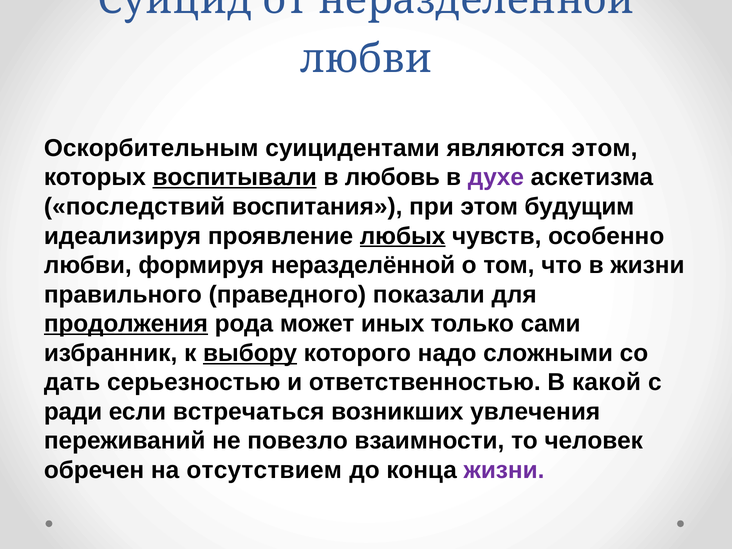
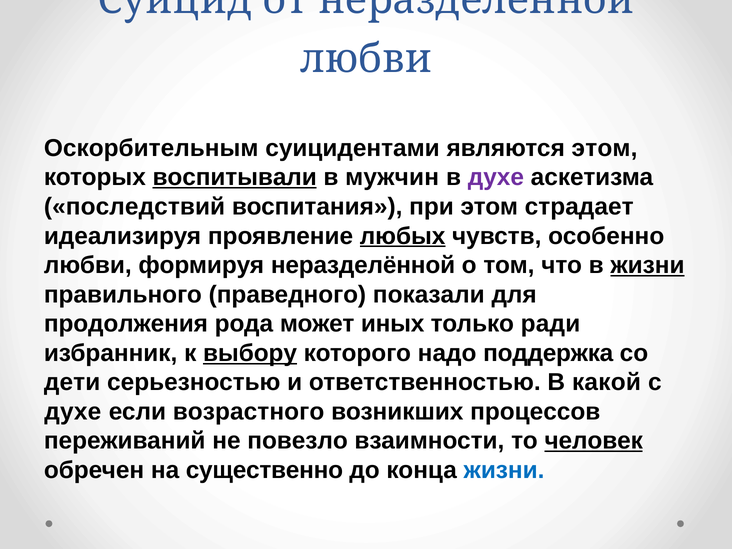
любовь: любовь -> мужчин
будущим: будущим -> страдает
жизни at (647, 265) underline: none -> present
продолжения underline: present -> none
сами: сами -> ради
сложными: сложными -> поддержка
дать: дать -> дети
ради at (73, 412): ради -> духе
встречаться: встречаться -> возрастного
увлечения: увлечения -> процессов
человек underline: none -> present
отсутствием: отсутствием -> существенно
жизни at (504, 470) colour: purple -> blue
